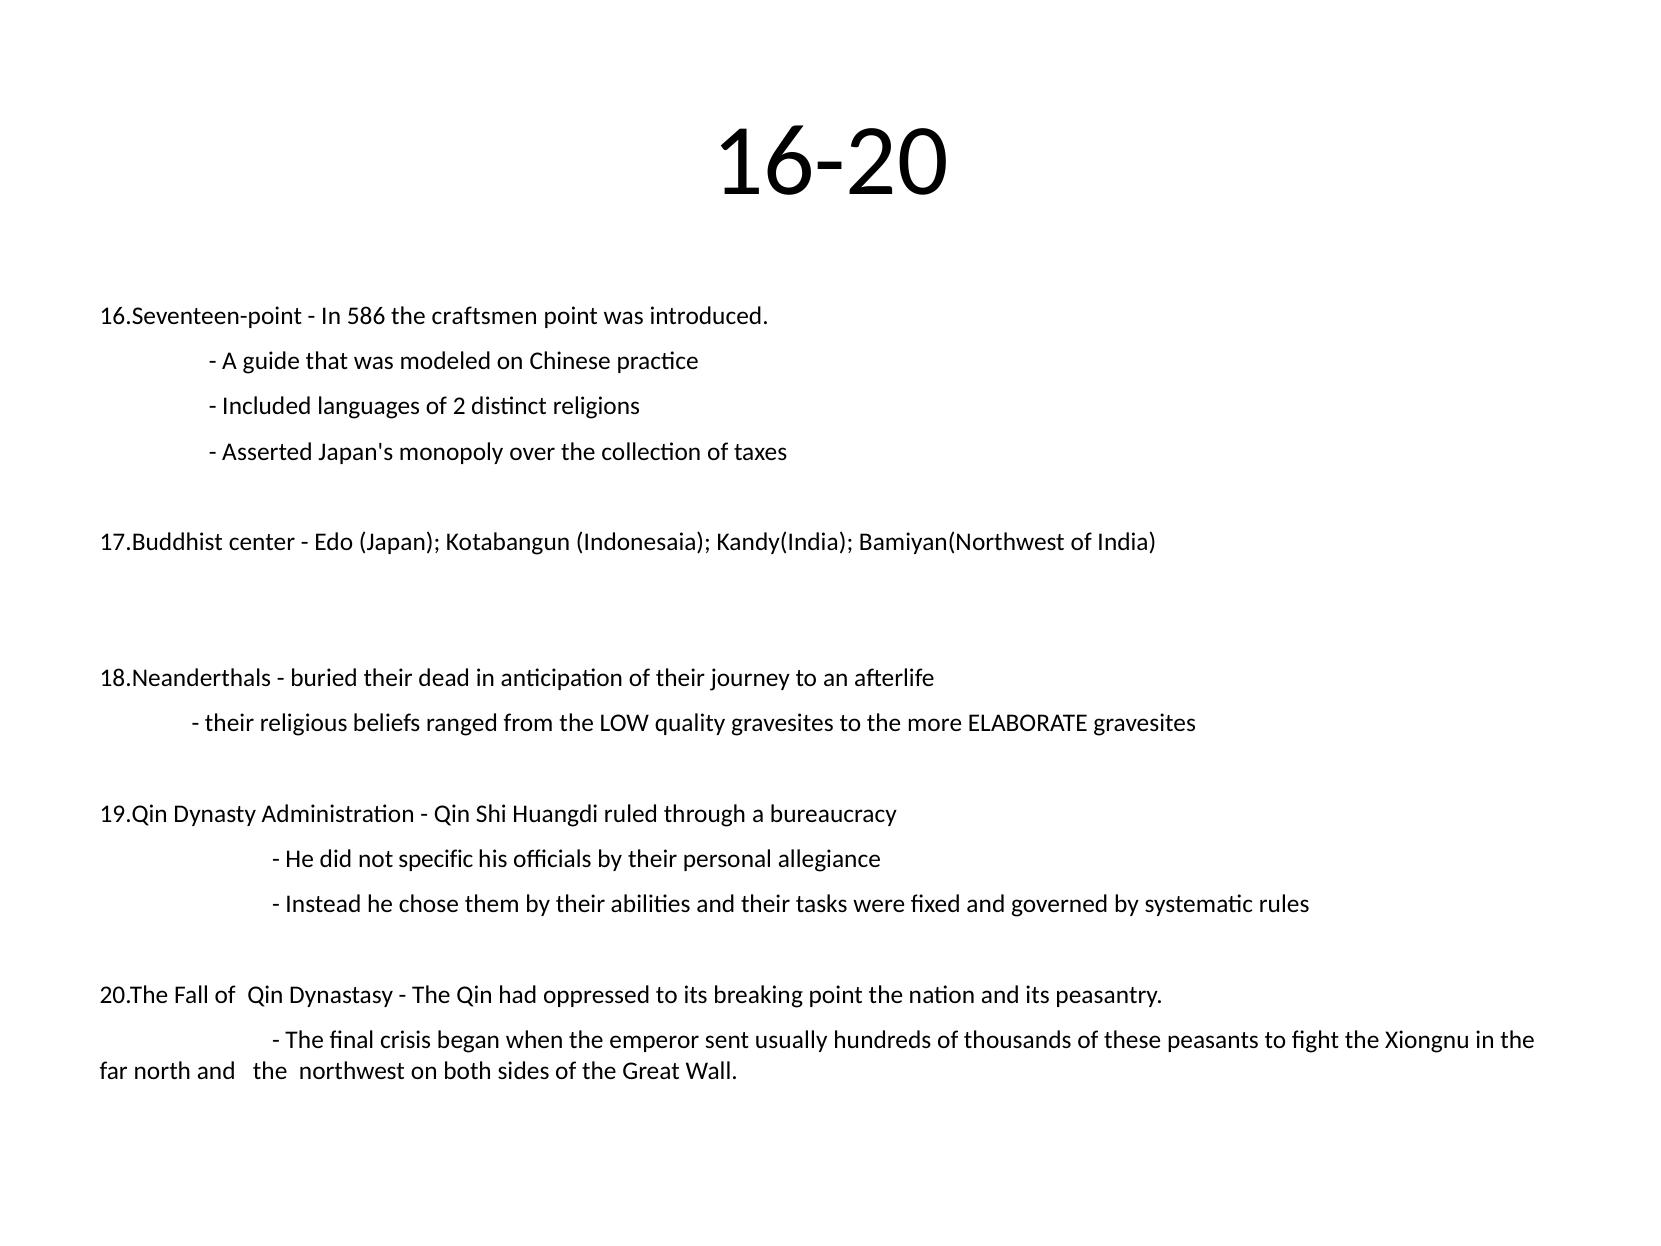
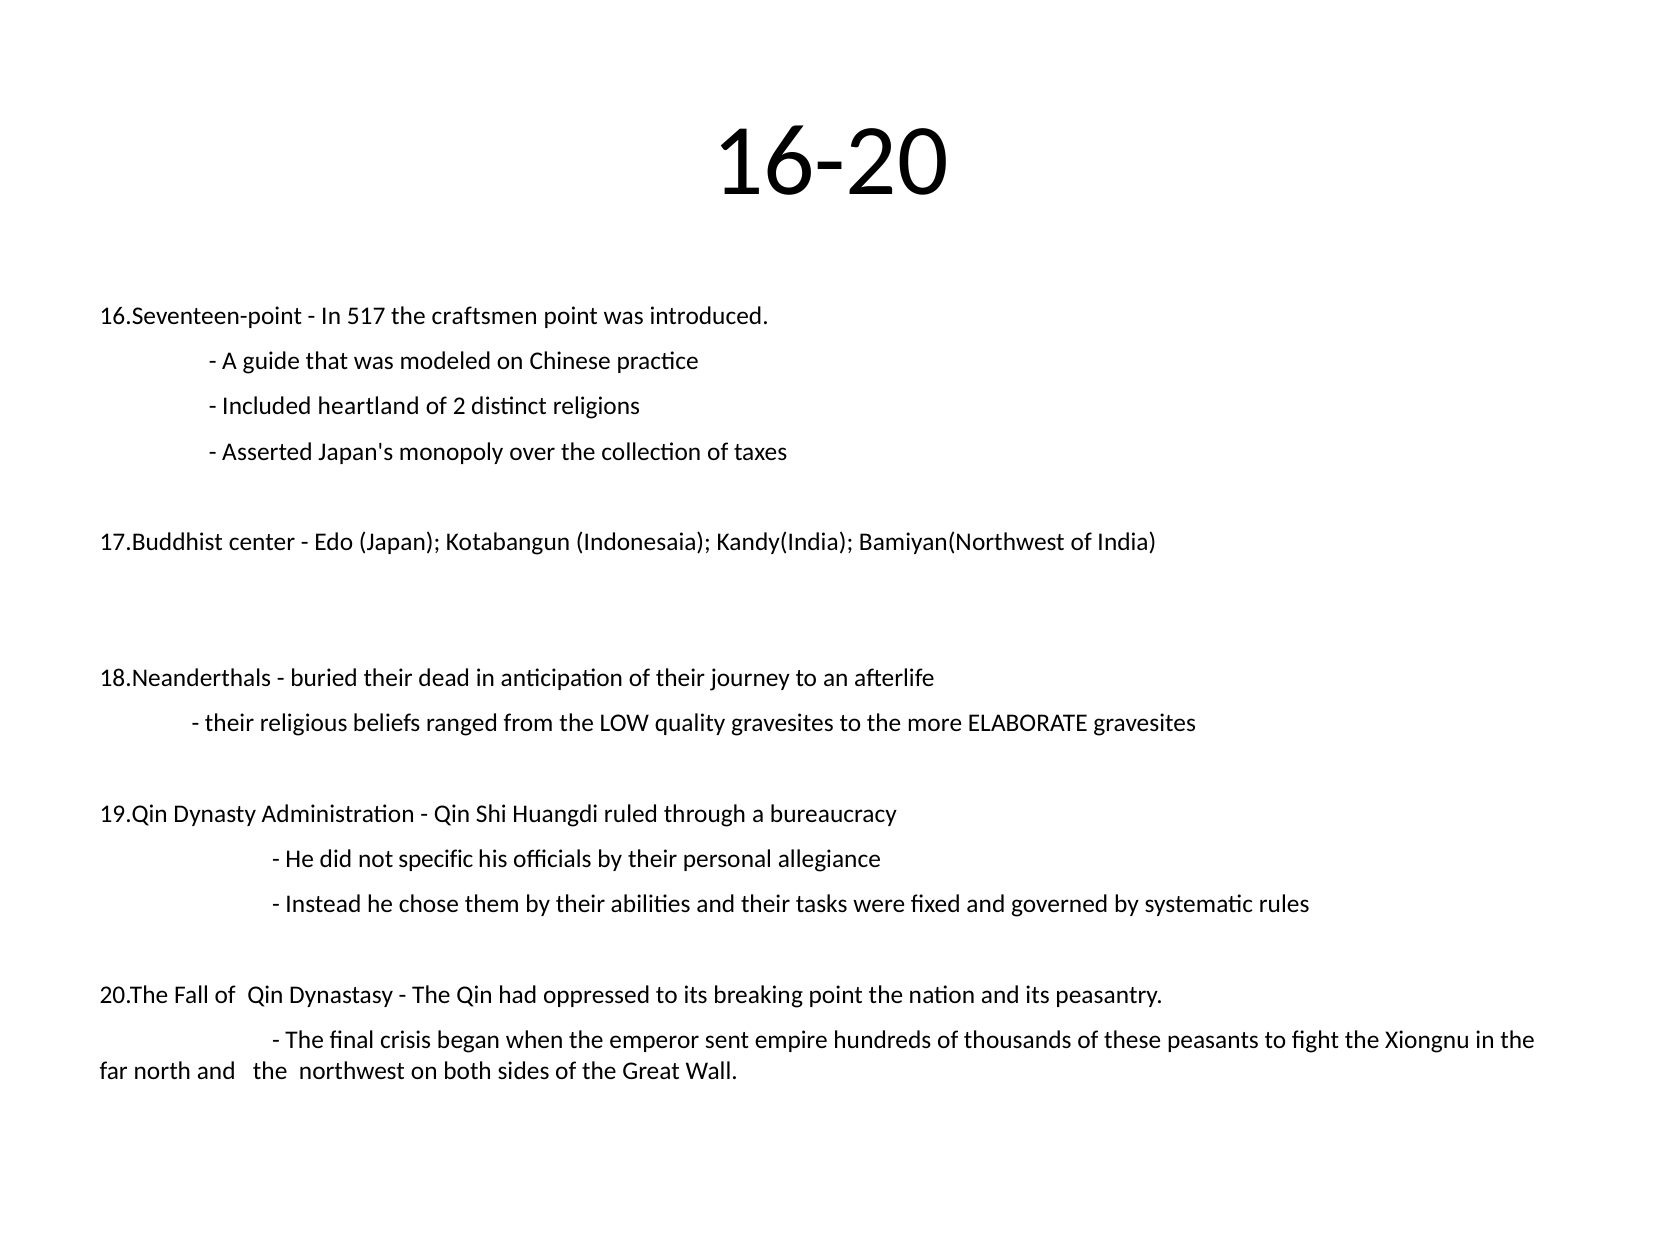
586: 586 -> 517
languages: languages -> heartland
usually: usually -> empire
